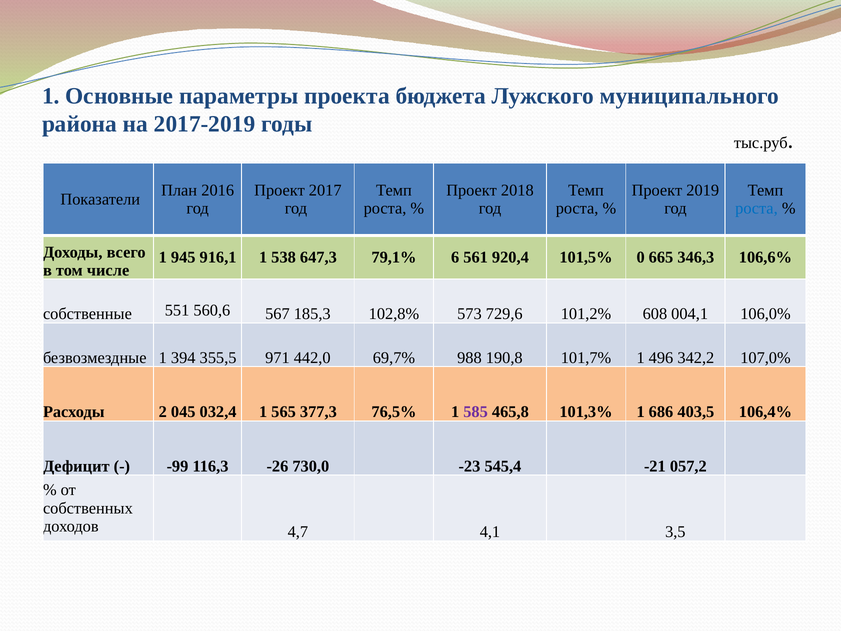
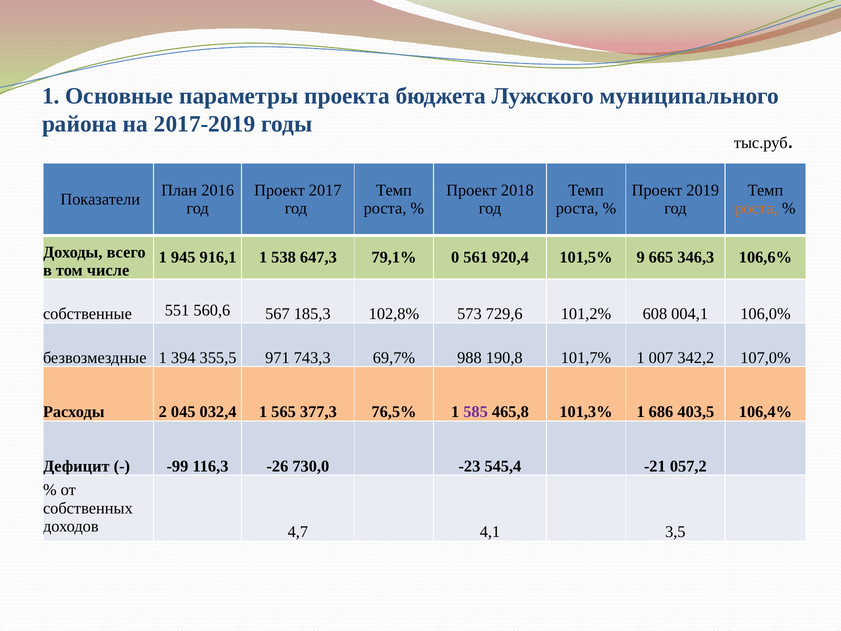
роста at (757, 208) colour: blue -> orange
6: 6 -> 0
0: 0 -> 9
442,0: 442,0 -> 743,3
496: 496 -> 007
